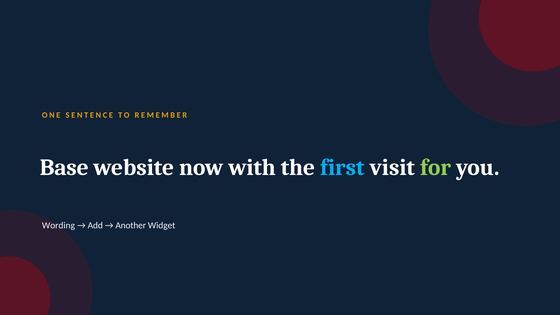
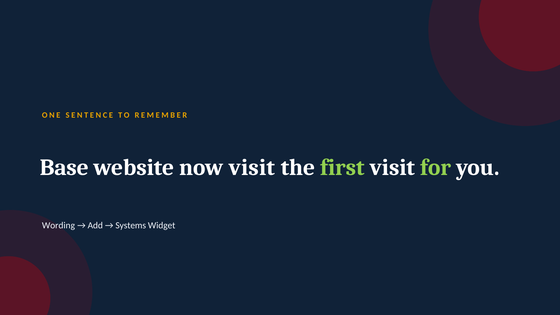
now with: with -> visit
first colour: light blue -> light green
Another: Another -> Systems
